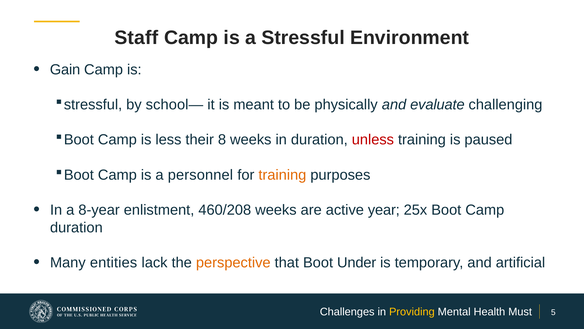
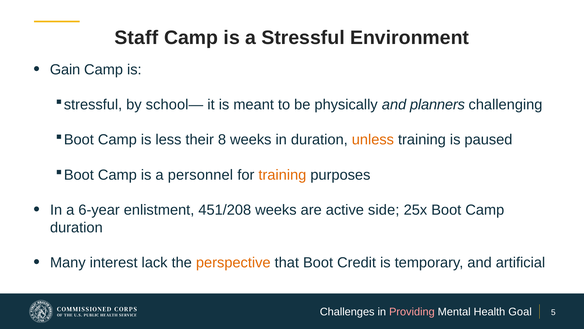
evaluate: evaluate -> planners
unless colour: red -> orange
8-year: 8-year -> 6-year
460/208: 460/208 -> 451/208
year: year -> side
entities: entities -> interest
Under: Under -> Credit
Providing colour: yellow -> pink
Must: Must -> Goal
